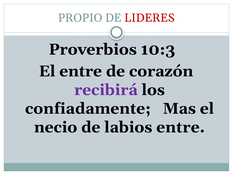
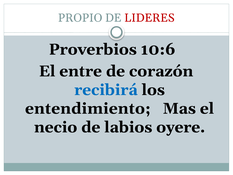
10:3: 10:3 -> 10:6
recibirá colour: purple -> blue
confiadamente: confiadamente -> entendimiento
labios entre: entre -> oyere
